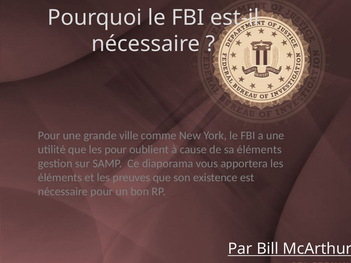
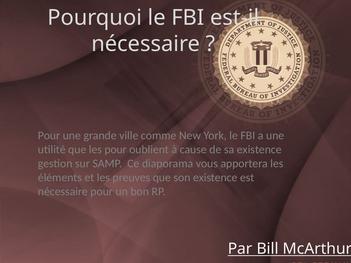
sa éléments: éléments -> existence
